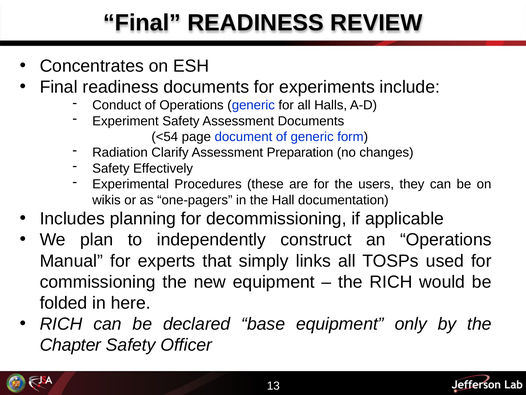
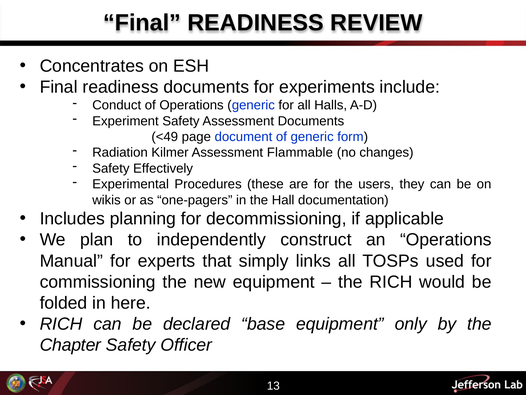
<54: <54 -> <49
Clarify: Clarify -> Kilmer
Preparation: Preparation -> Flammable
